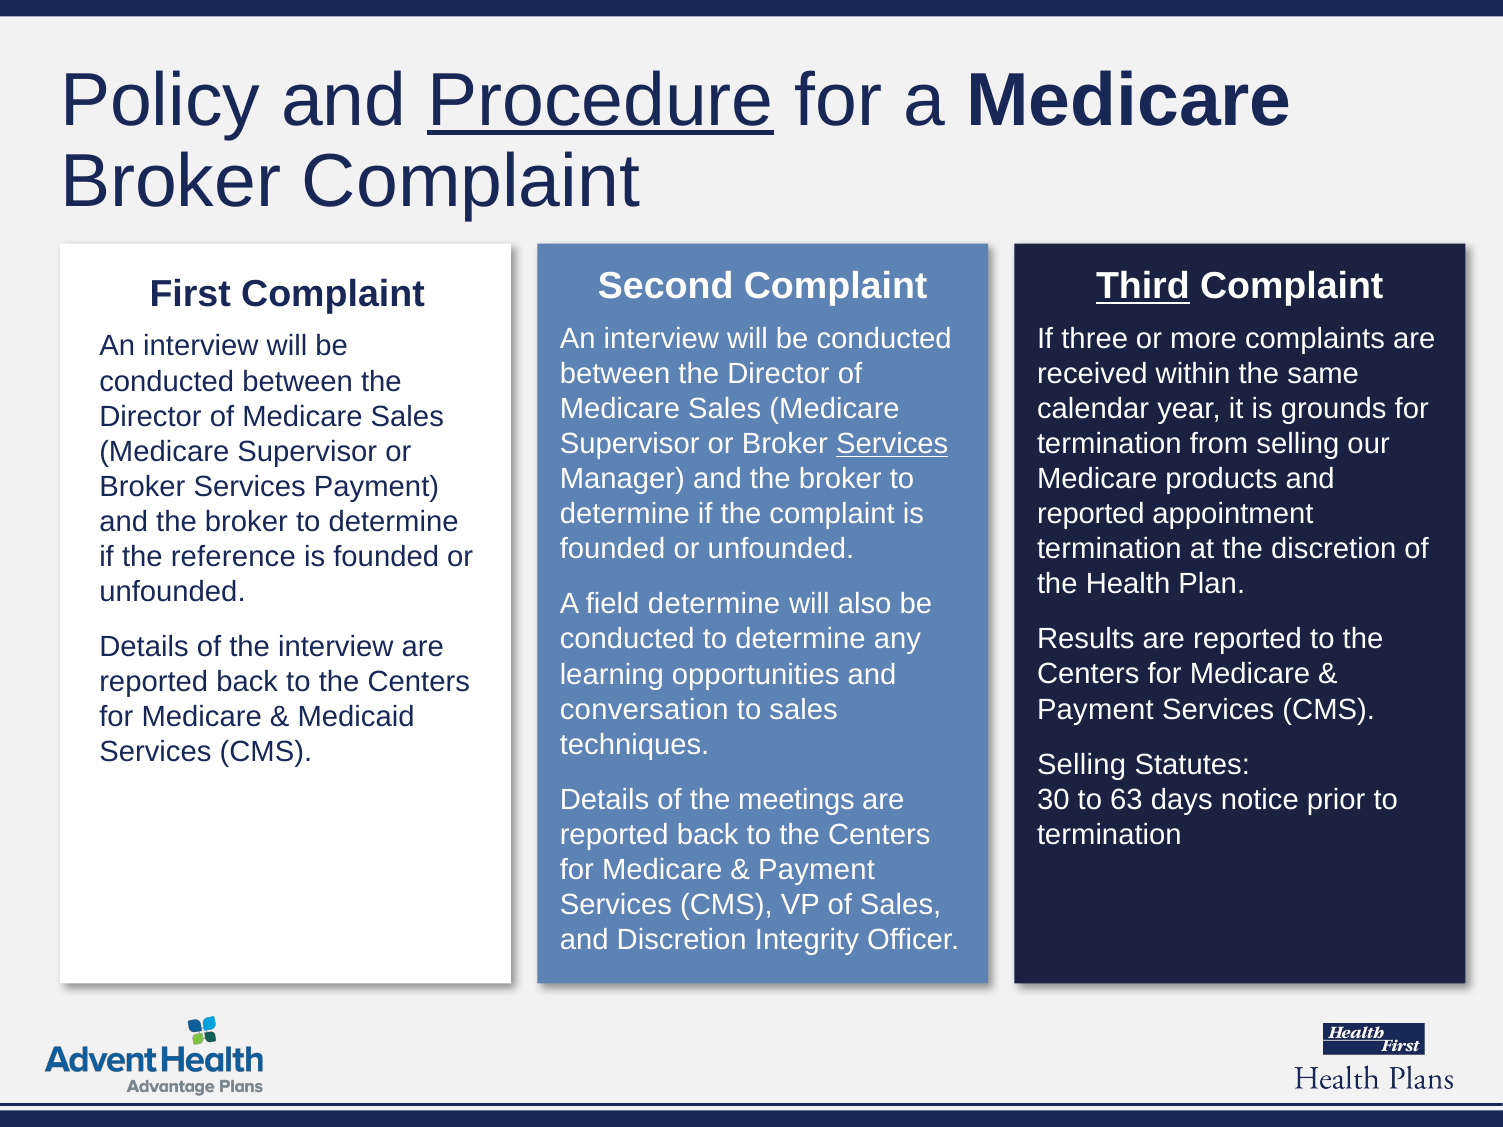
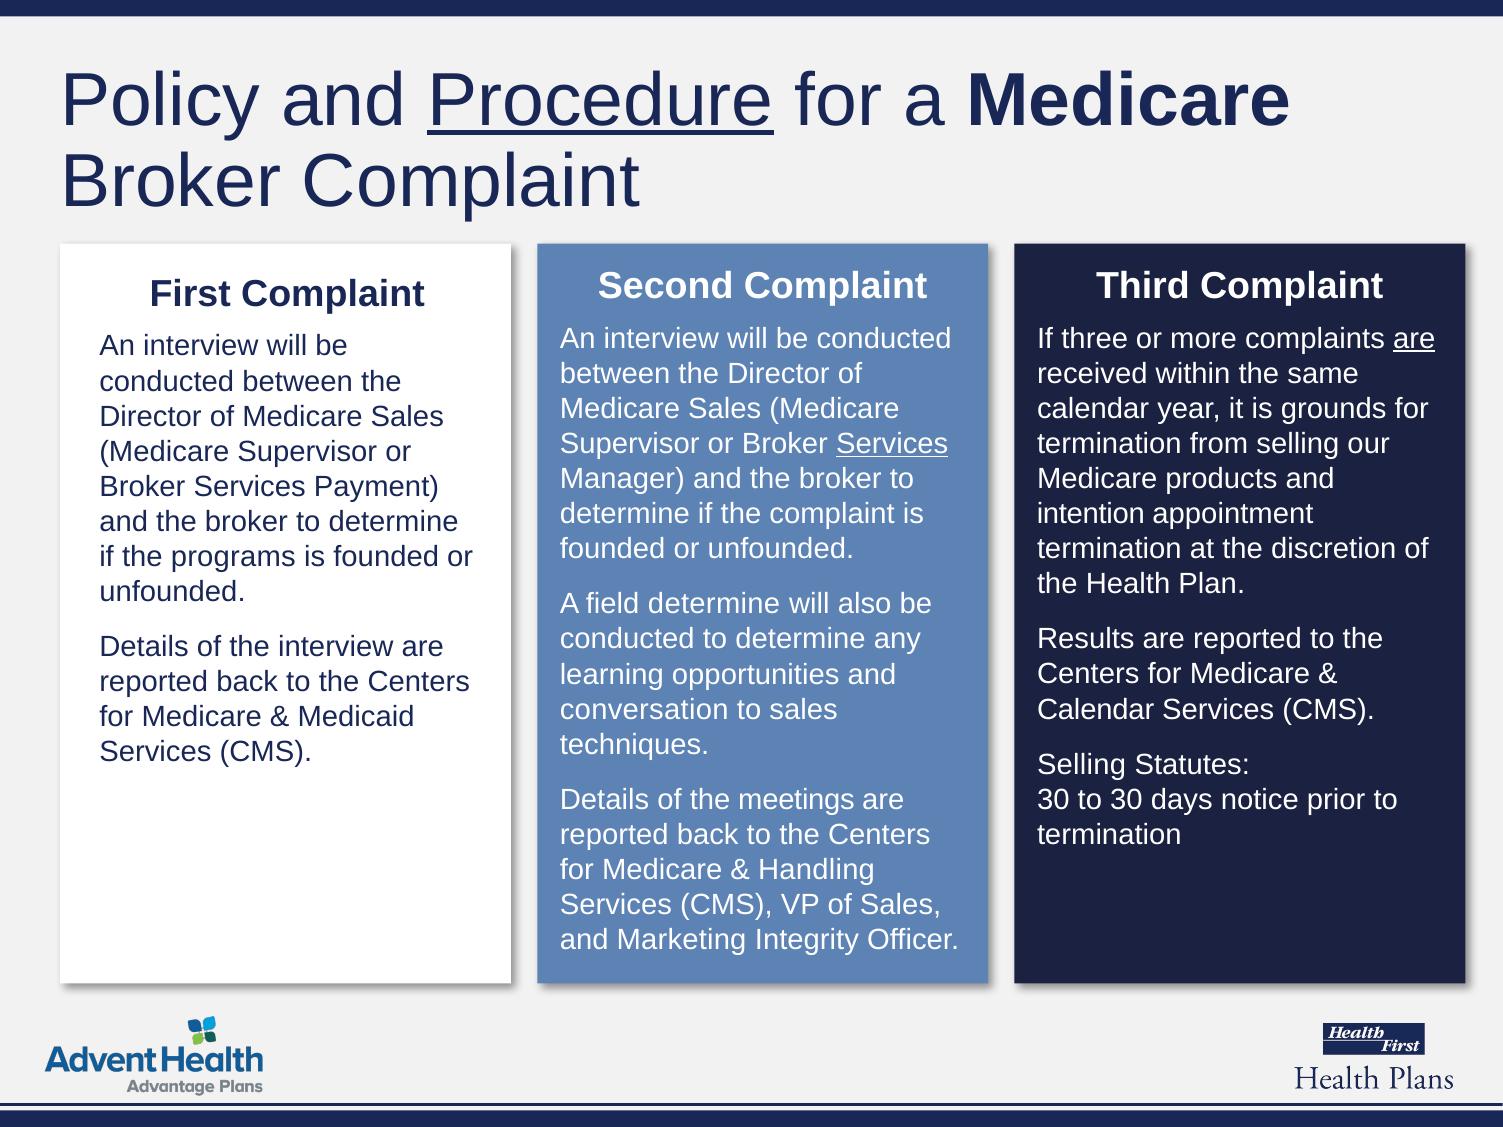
Third underline: present -> none
are at (1414, 339) underline: none -> present
reported at (1091, 514): reported -> intention
reference: reference -> programs
Payment at (1095, 710): Payment -> Calendar
to 63: 63 -> 30
Payment at (817, 870): Payment -> Handling
and Discretion: Discretion -> Marketing
